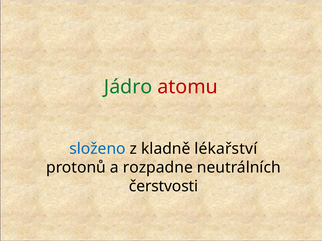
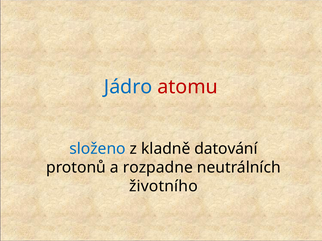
Jádro colour: green -> blue
lékařství: lékařství -> datování
čerstvosti: čerstvosti -> životního
